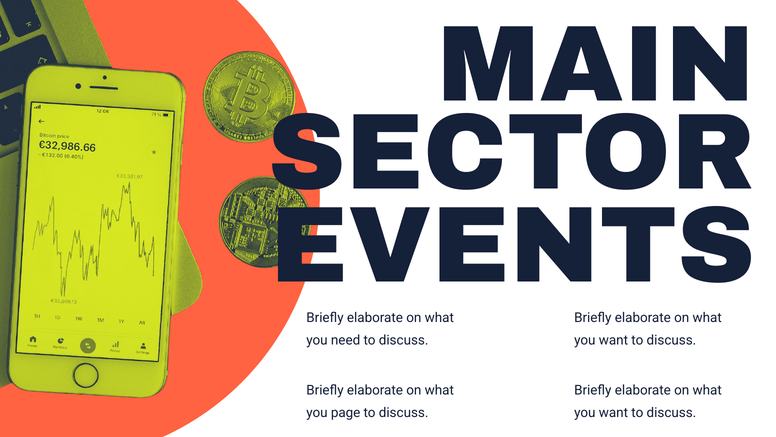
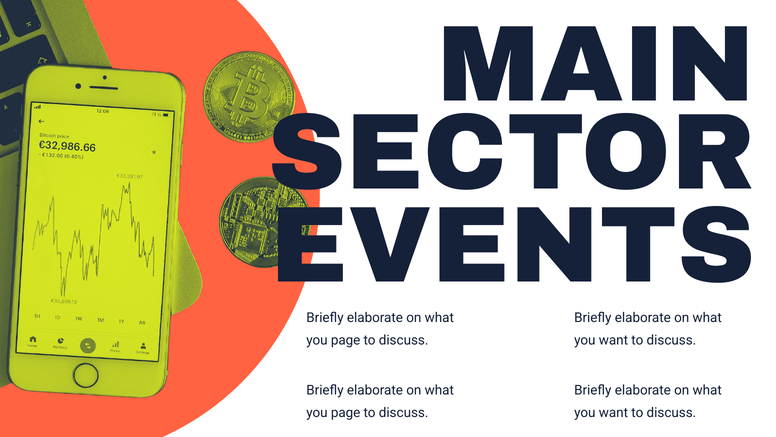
need at (346, 340): need -> page
